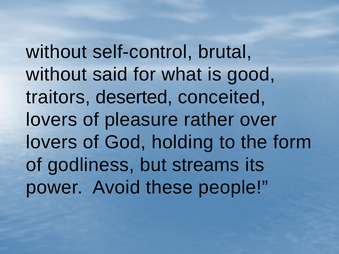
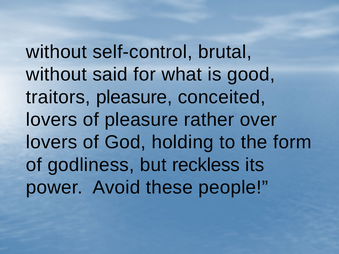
traitors deserted: deserted -> pleasure
streams: streams -> reckless
